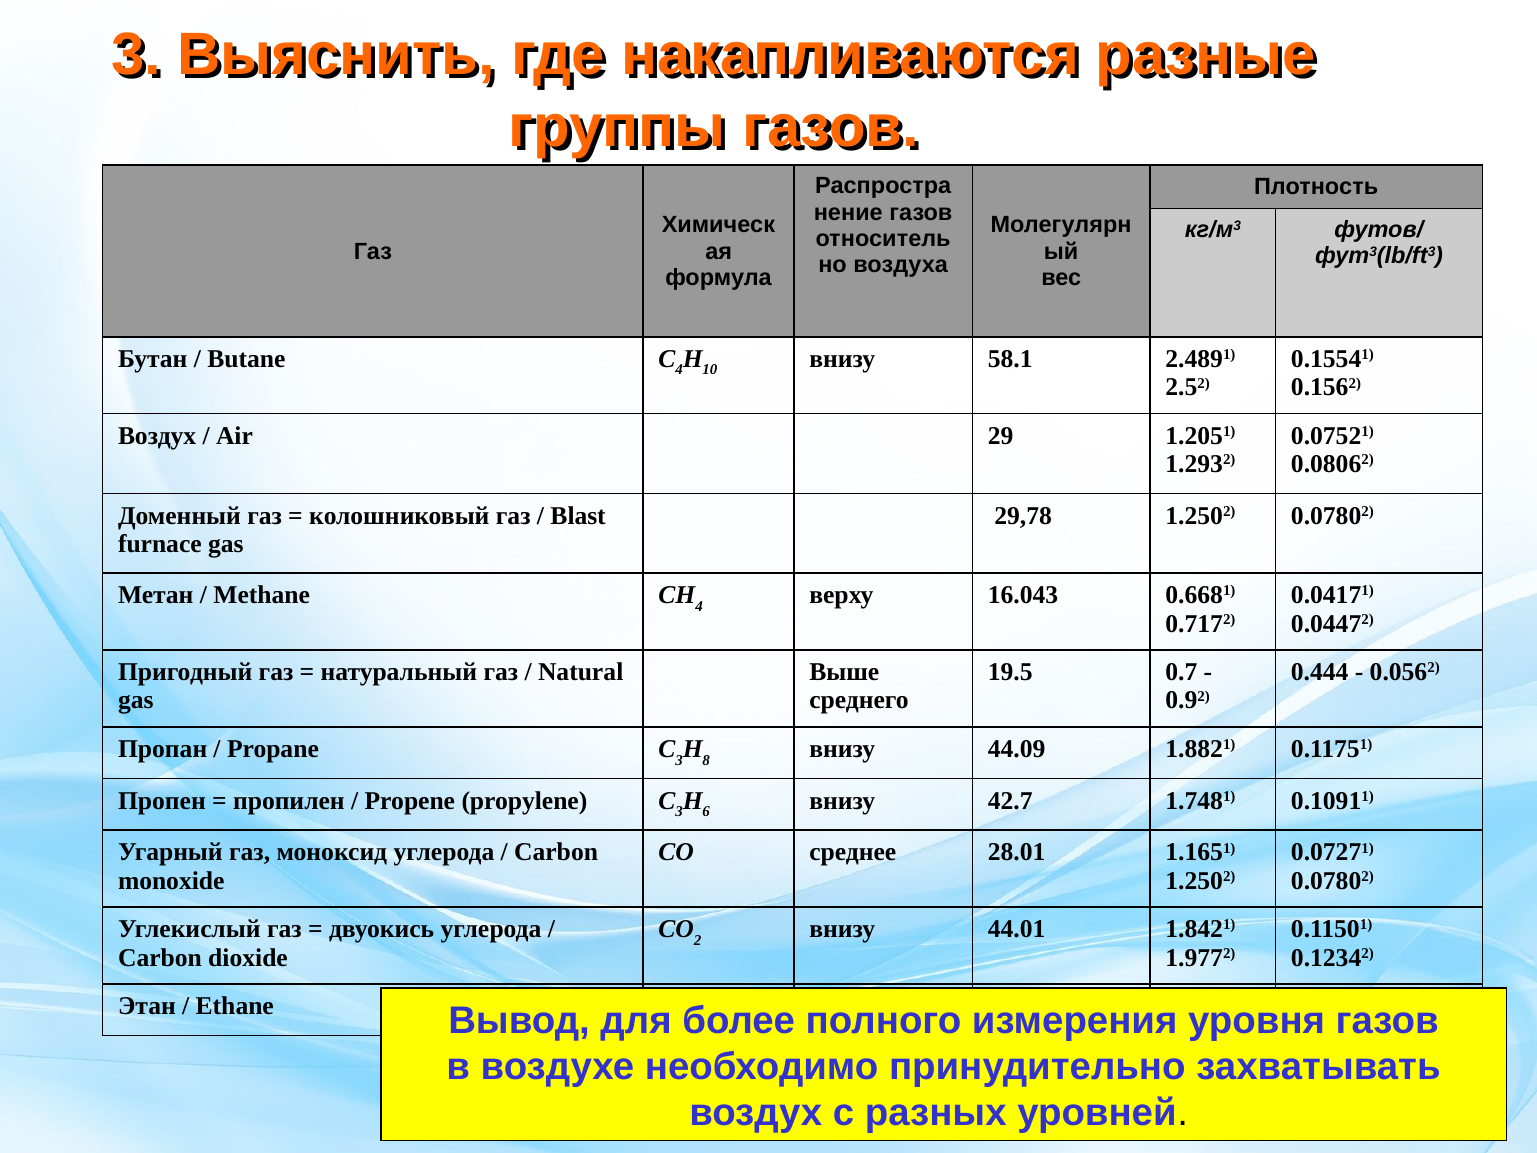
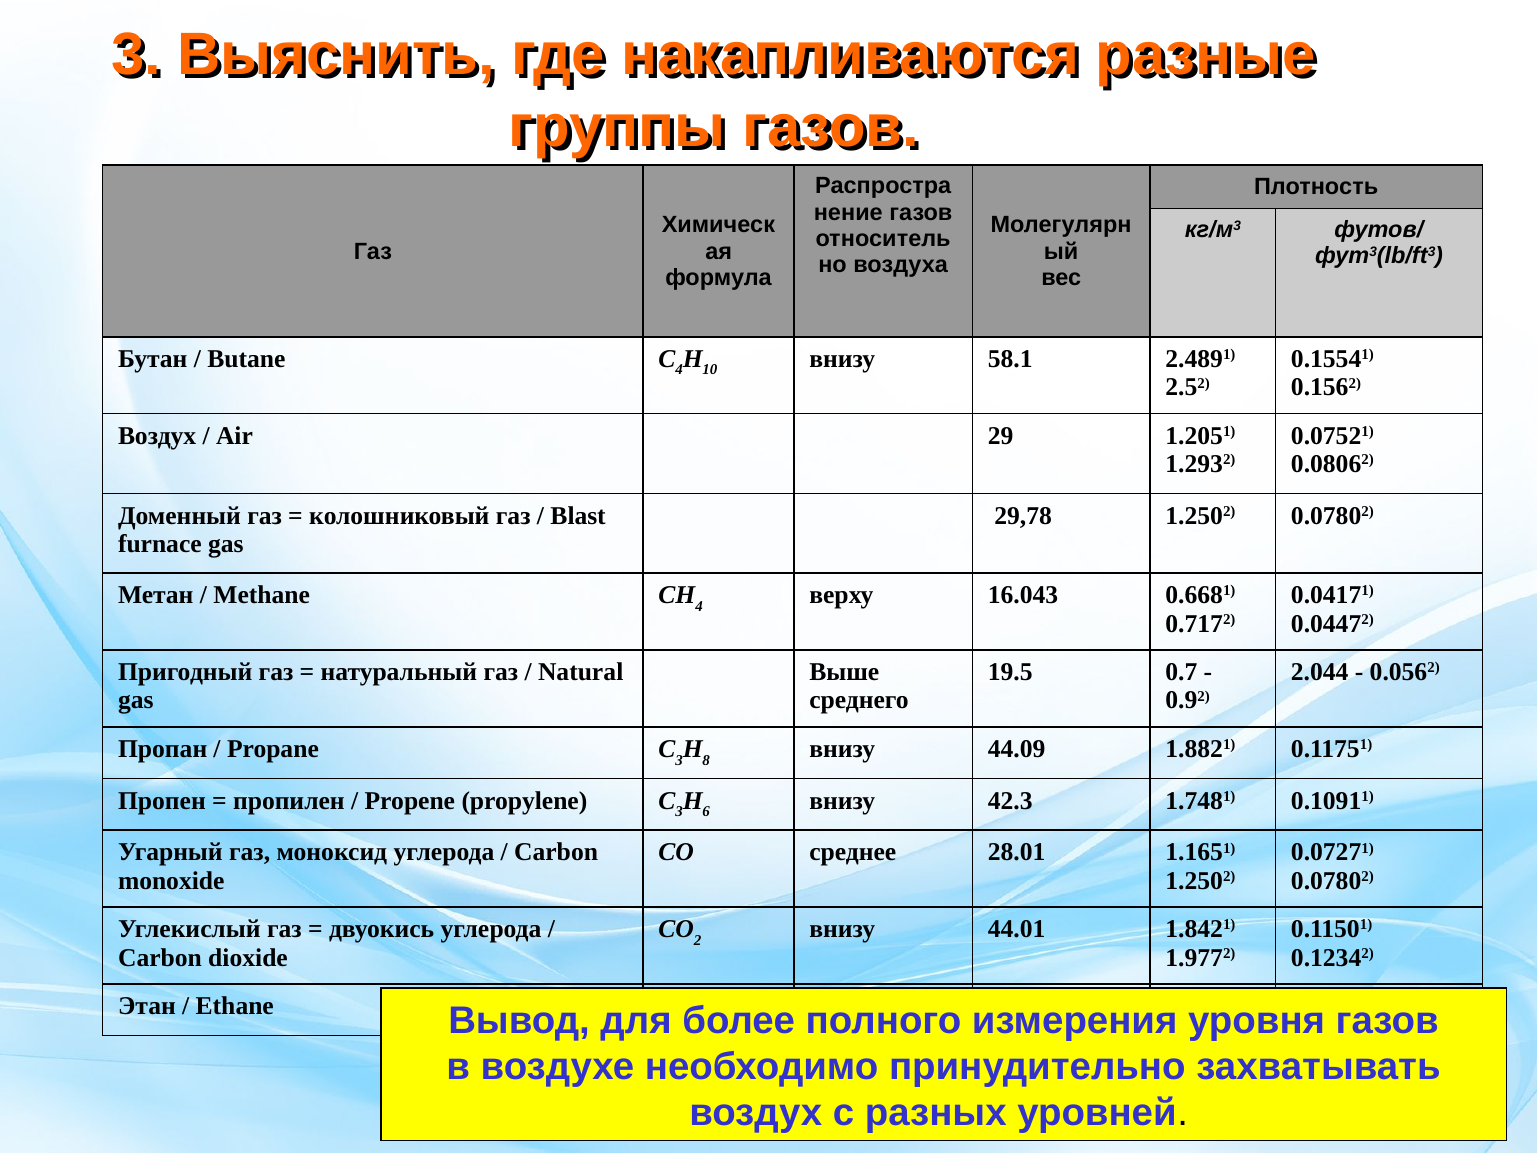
0.444: 0.444 -> 2.044
42.7: 42.7 -> 42.3
